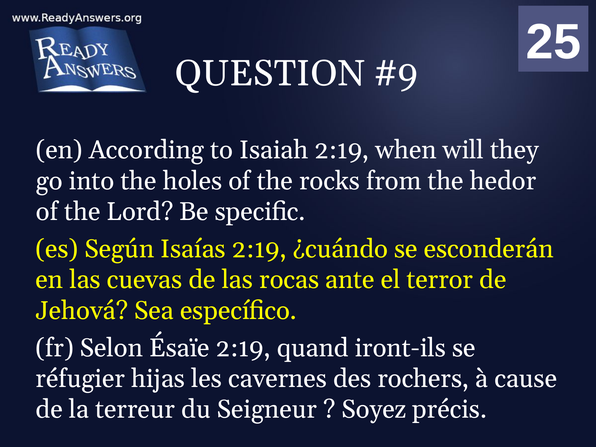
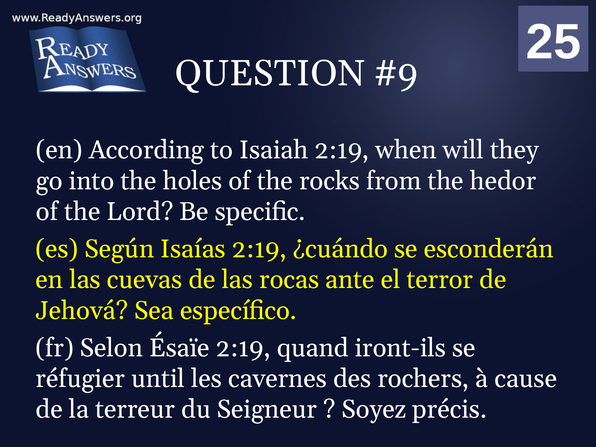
hijas: hijas -> until
